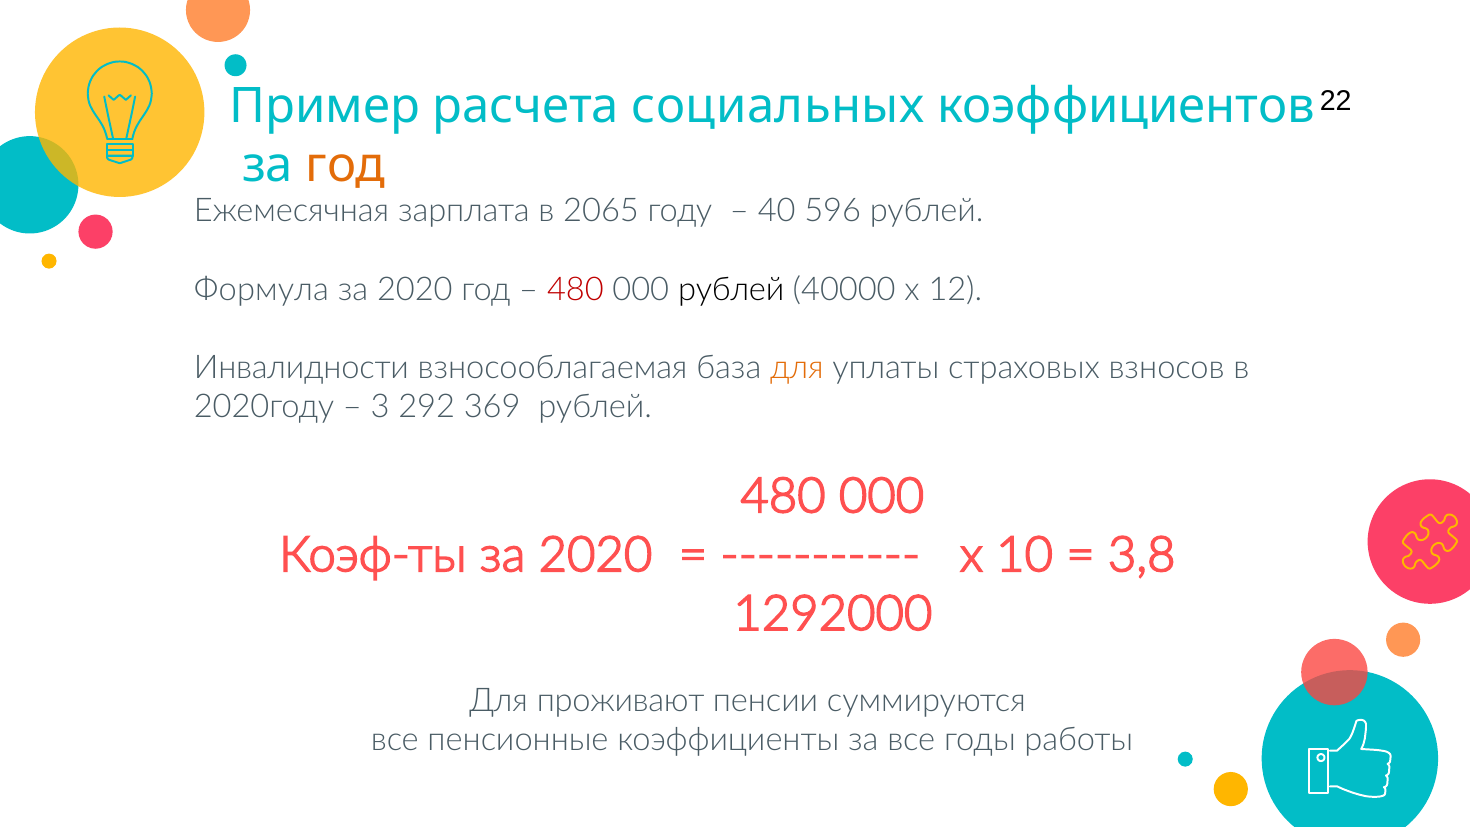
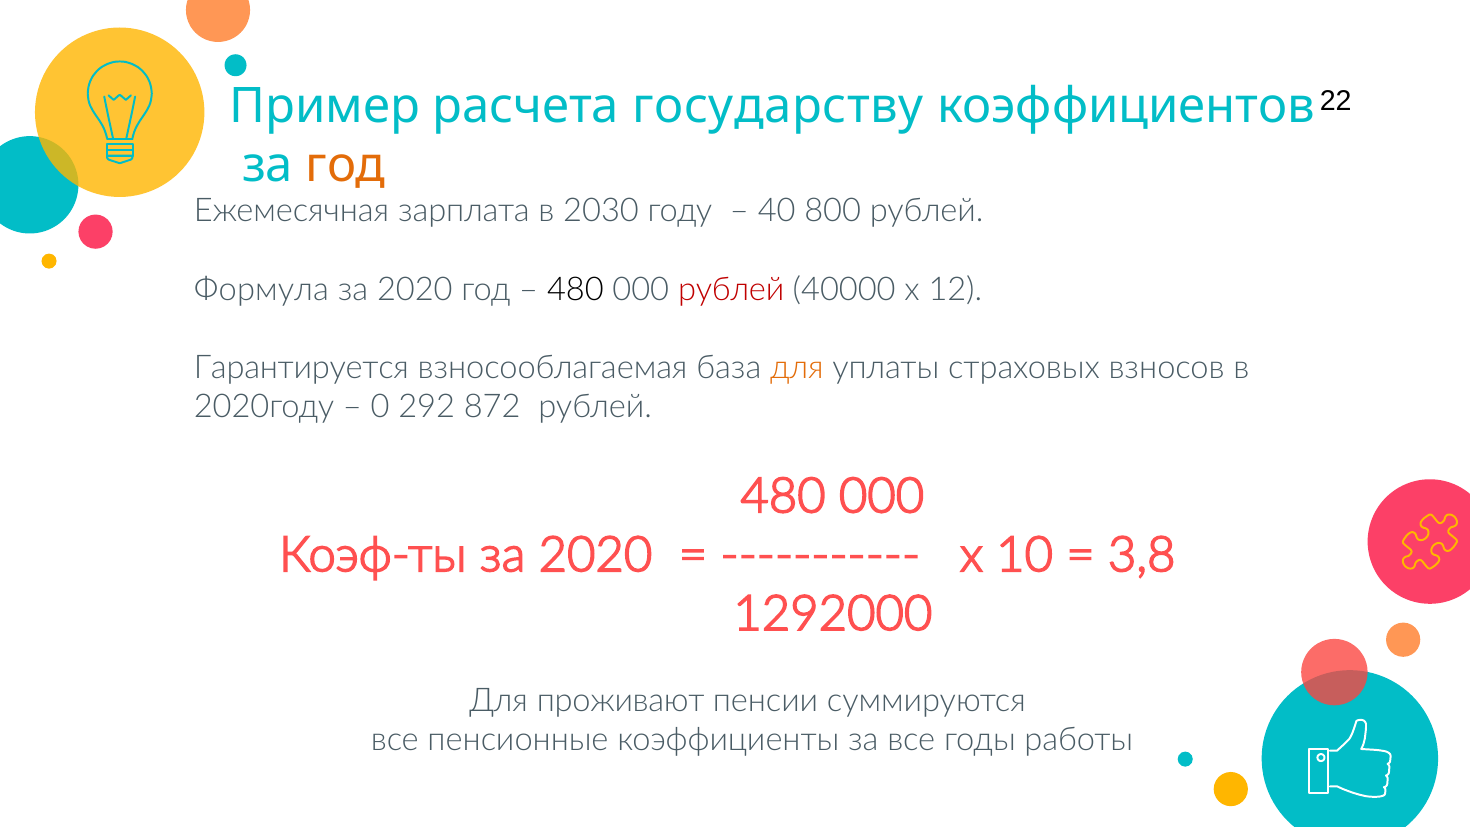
социальных: социальных -> государству
2065: 2065 -> 2030
596: 596 -> 800
480 at (575, 289) colour: red -> black
рублей at (731, 289) colour: black -> red
Инвалидности: Инвалидности -> Гарантируется
3: 3 -> 0
369: 369 -> 872
